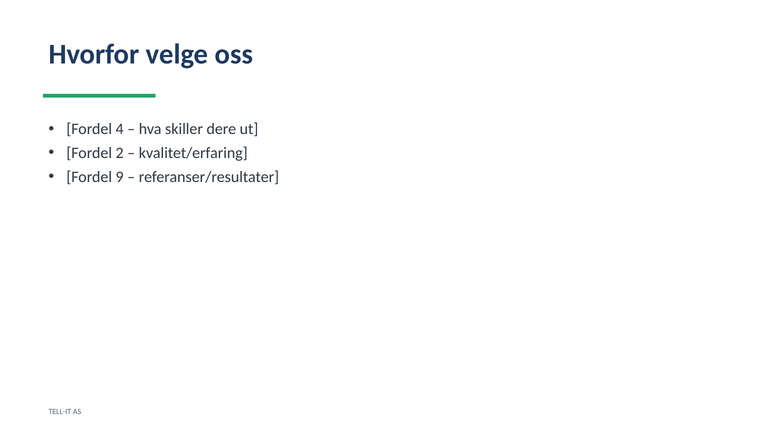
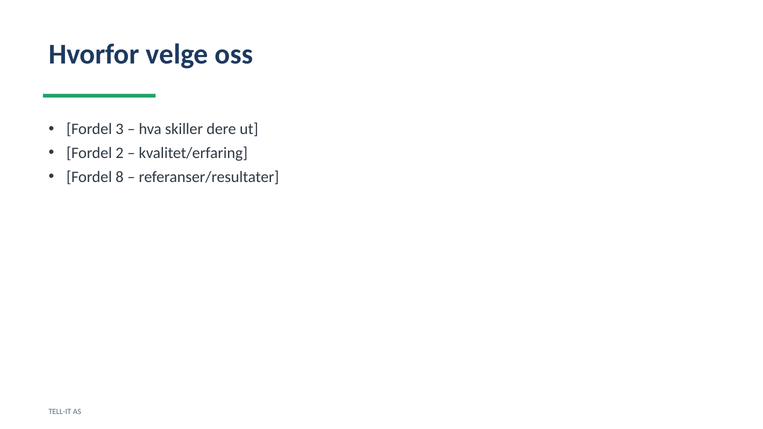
4: 4 -> 3
9: 9 -> 8
